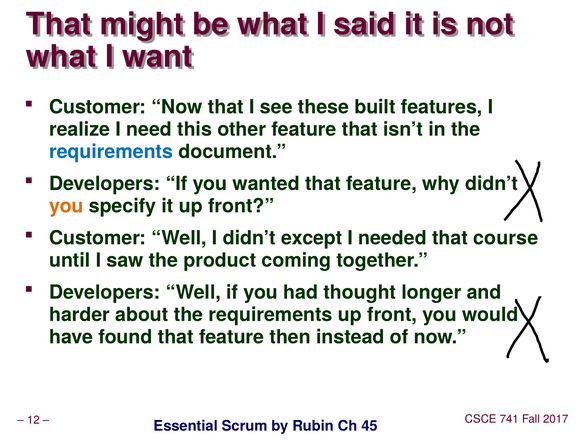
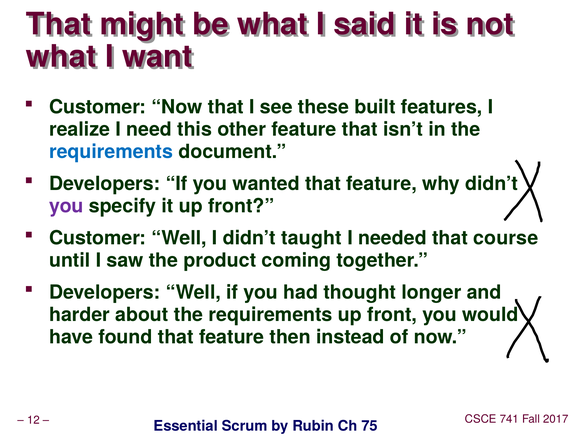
you at (66, 206) colour: orange -> purple
except: except -> taught
45: 45 -> 75
